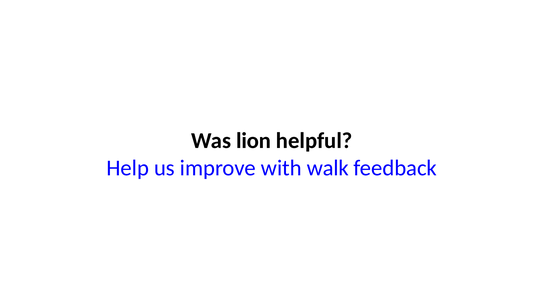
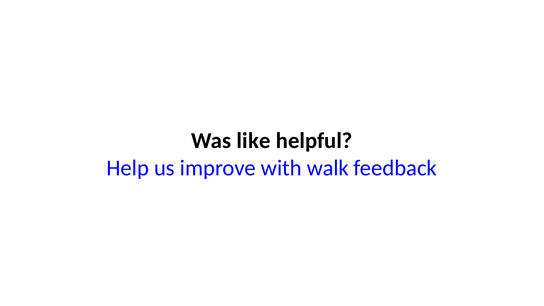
lion: lion -> like
